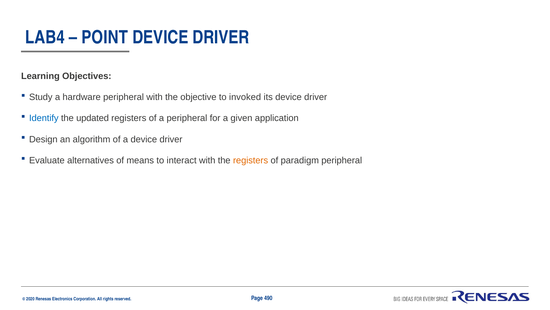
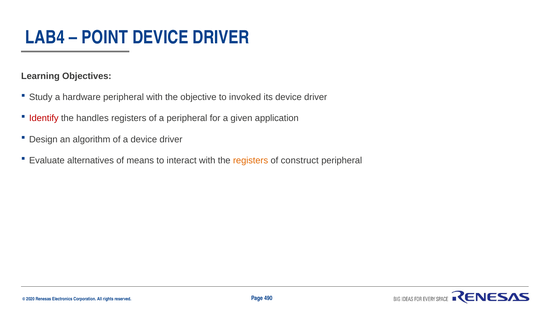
Identify colour: blue -> red
updated: updated -> handles
paradigm: paradigm -> construct
